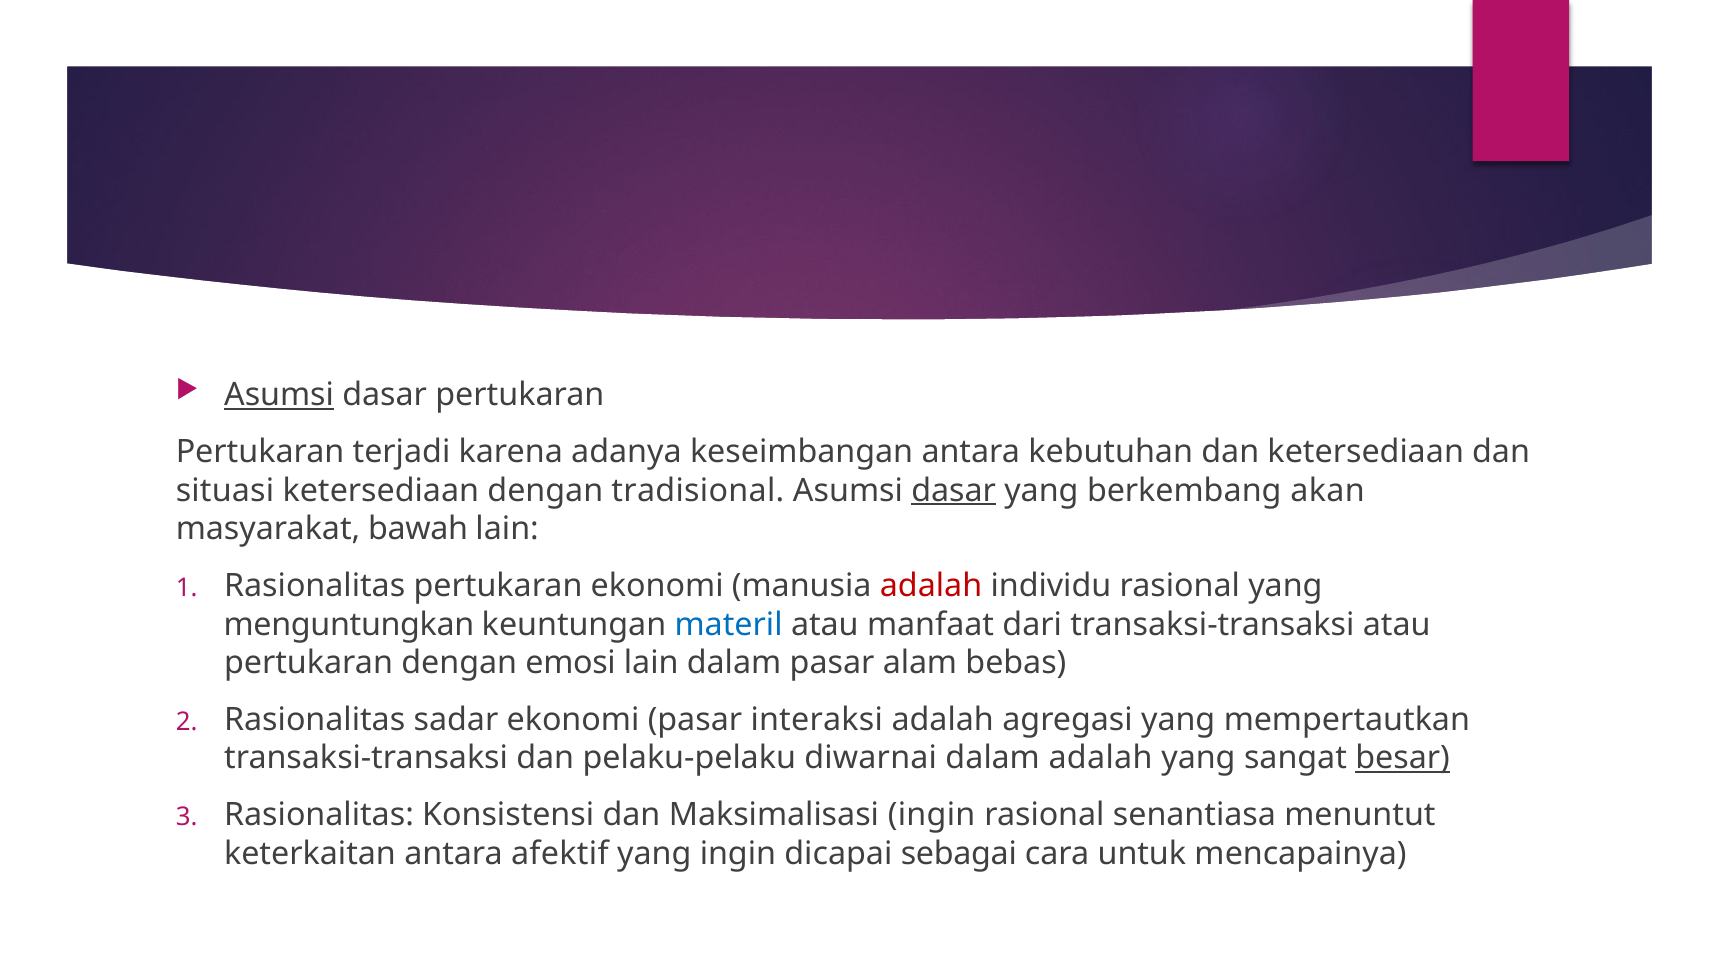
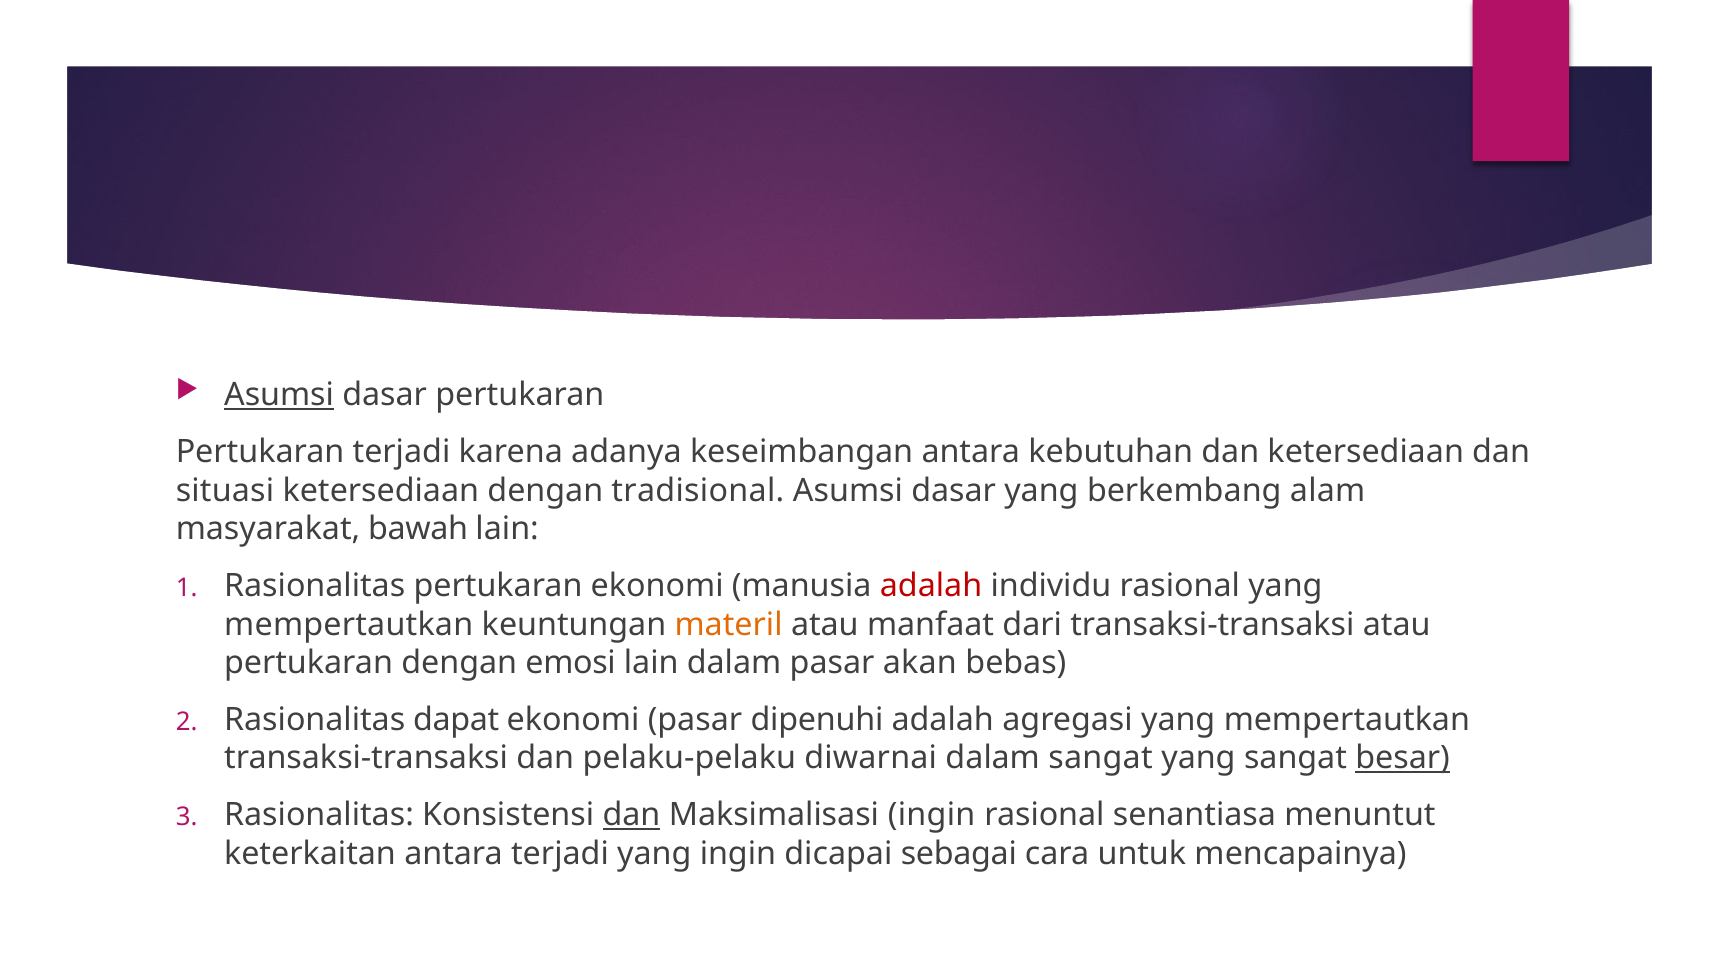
dasar at (954, 491) underline: present -> none
akan: akan -> alam
menguntungkan at (349, 625): menguntungkan -> mempertautkan
materil colour: blue -> orange
alam: alam -> akan
sadar: sadar -> dapat
interaksi: interaksi -> dipenuhi
dalam adalah: adalah -> sangat
dan at (631, 815) underline: none -> present
antara afektif: afektif -> terjadi
